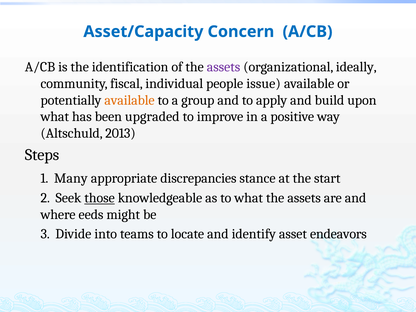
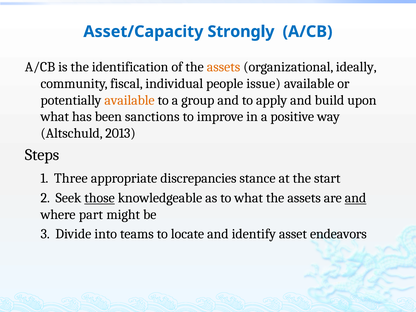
Concern: Concern -> Strongly
assets at (223, 67) colour: purple -> orange
upgraded: upgraded -> sanctions
Many: Many -> Three
and at (356, 198) underline: none -> present
eeds: eeds -> part
